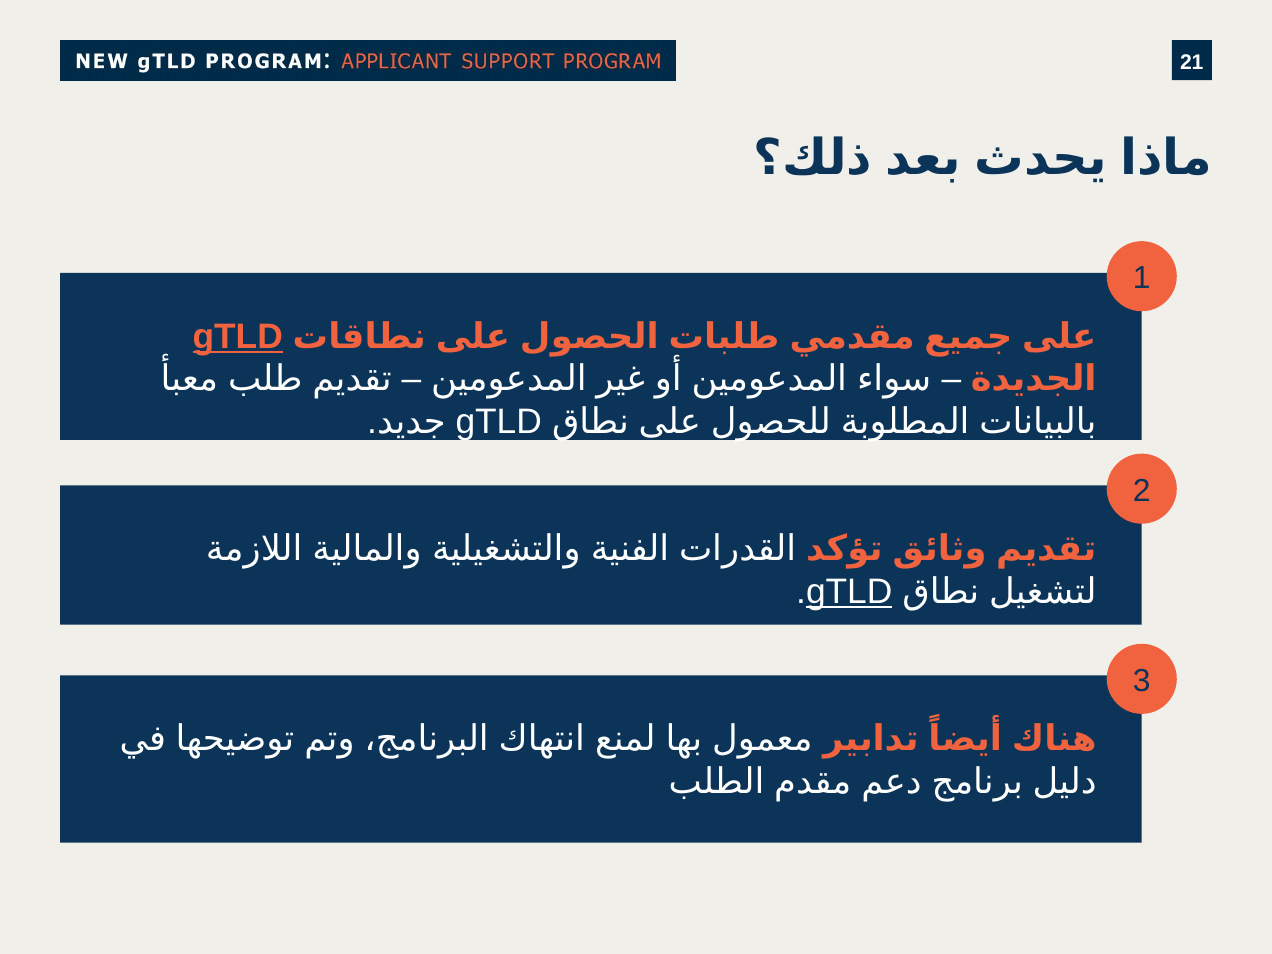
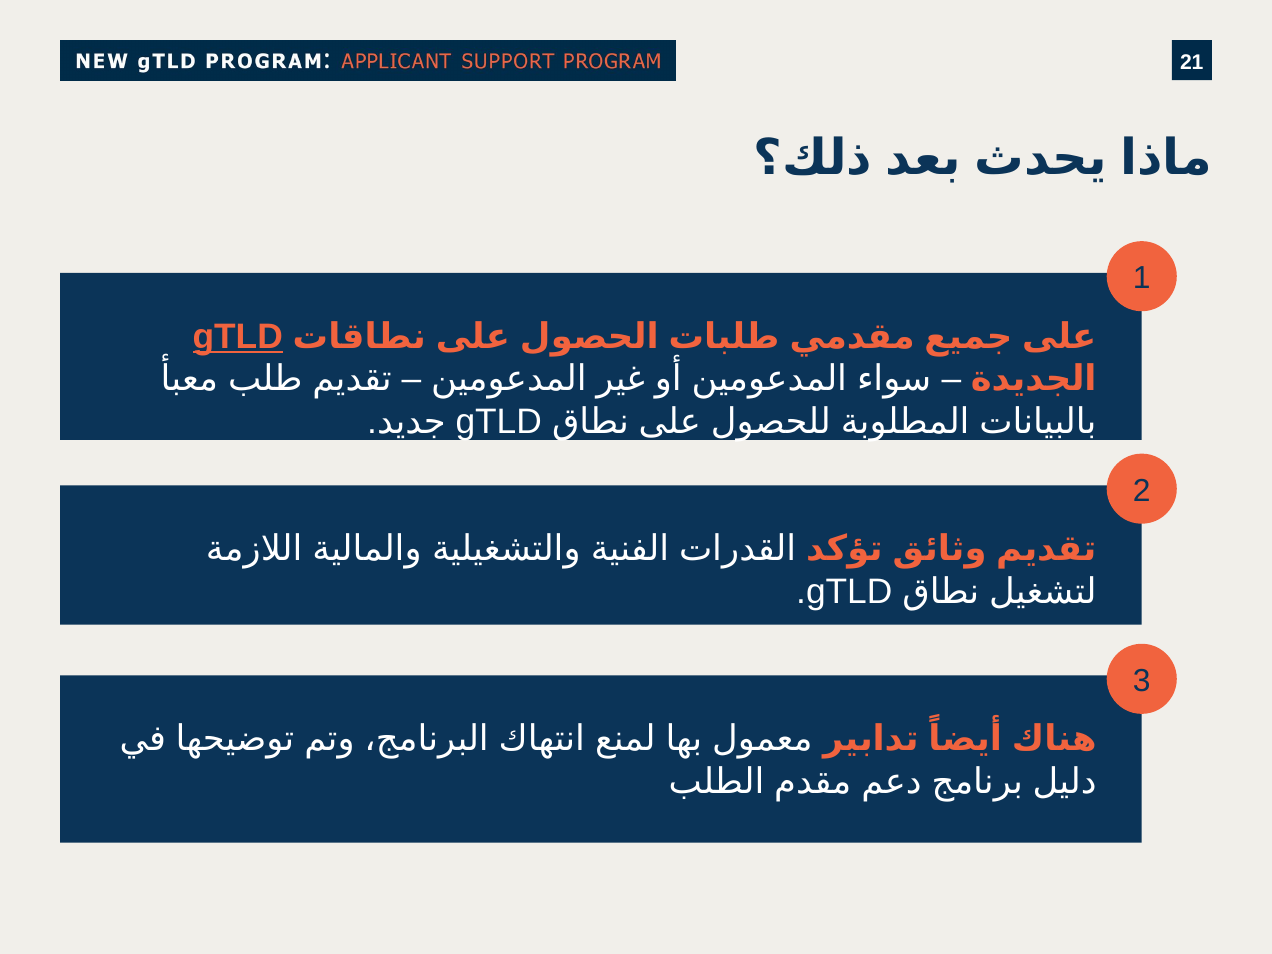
gTLD at (849, 591) underline: present -> none
